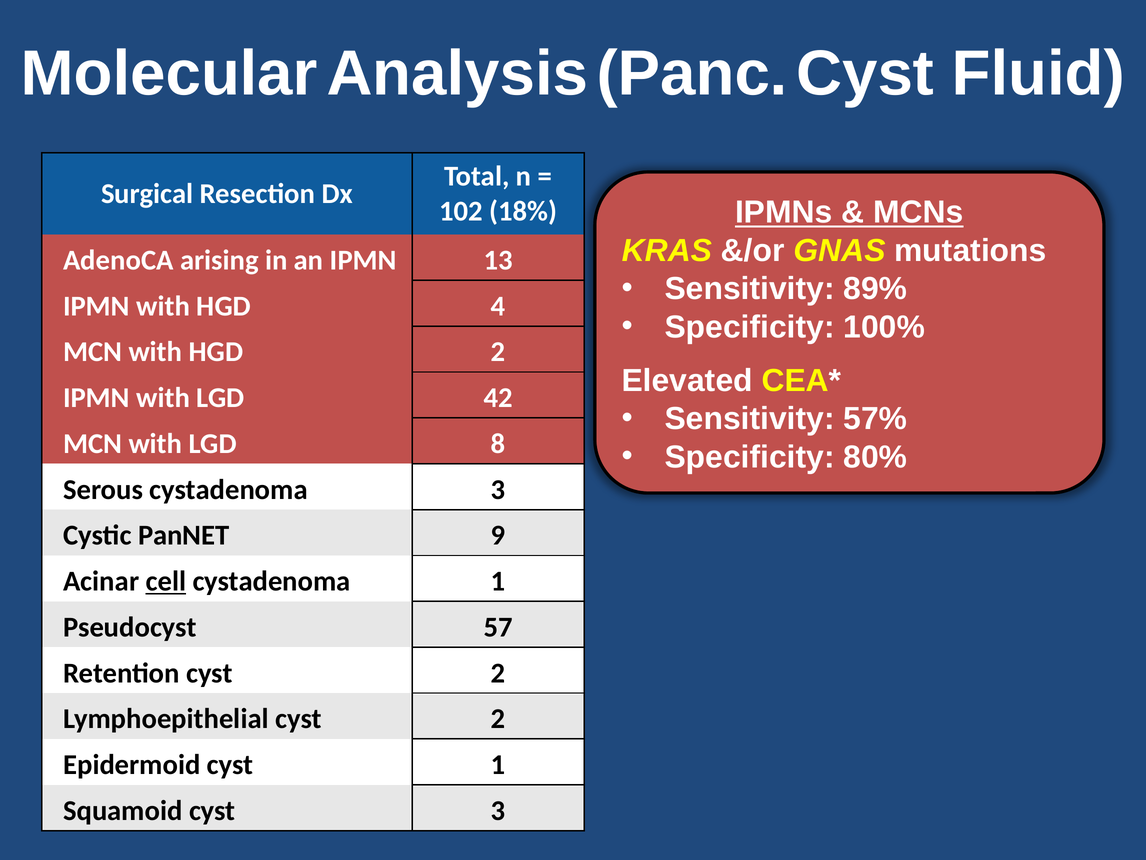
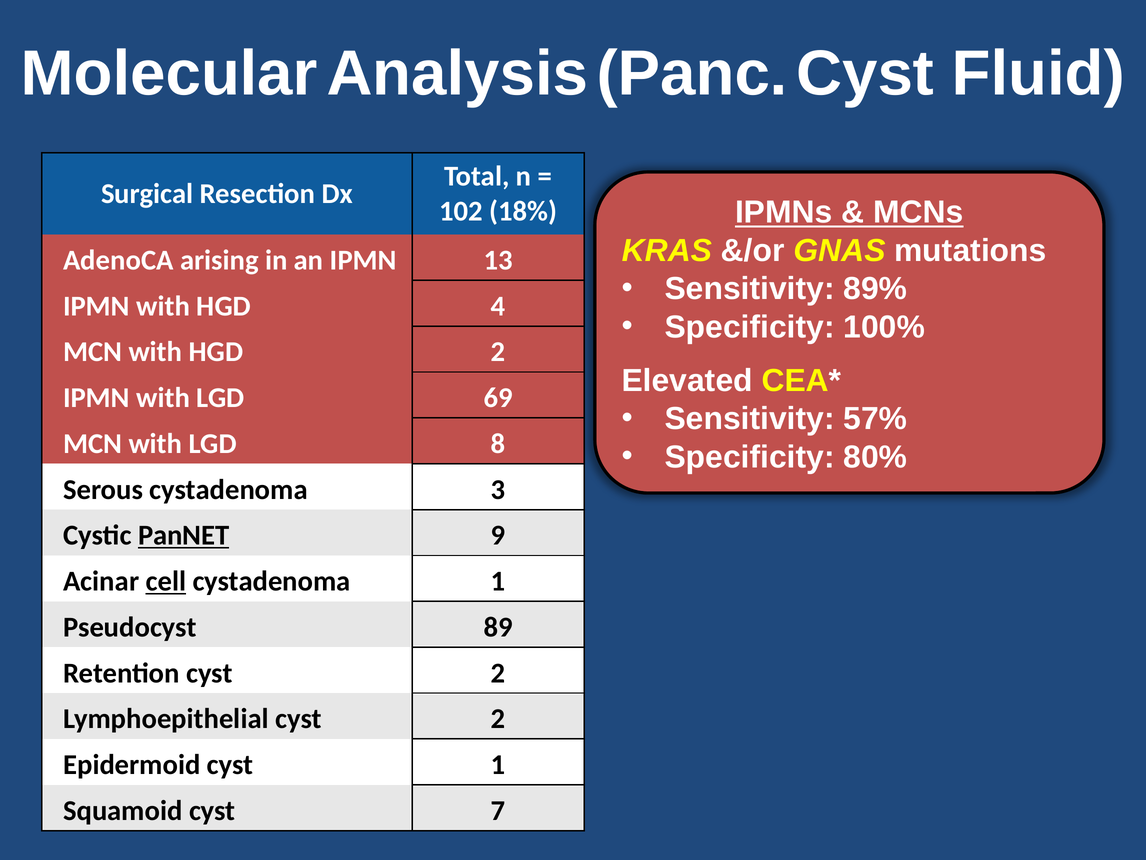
42: 42 -> 69
PanNET underline: none -> present
57: 57 -> 89
cyst 3: 3 -> 7
